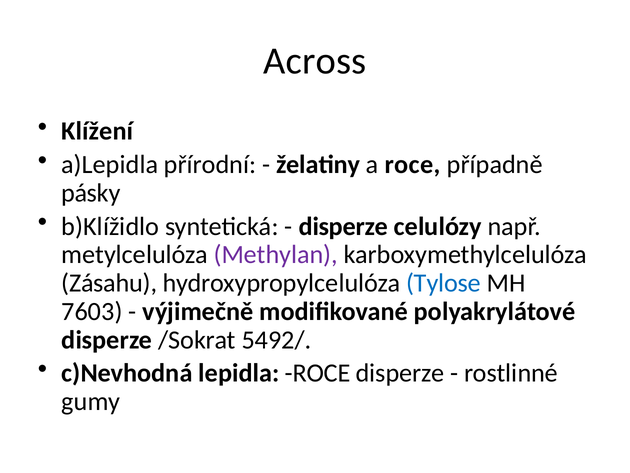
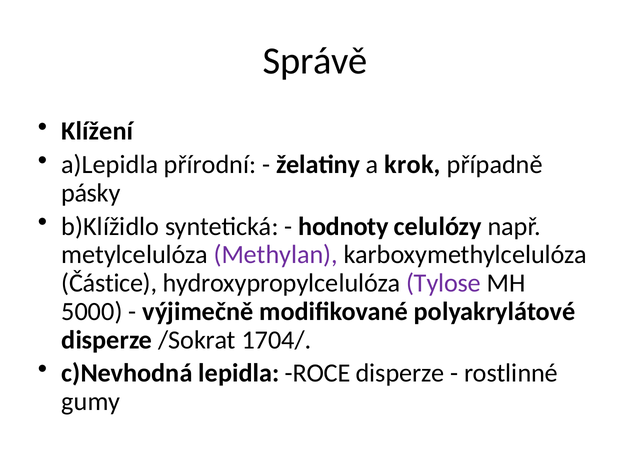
Across: Across -> Správě
a roce: roce -> krok
disperze at (343, 226): disperze -> hodnoty
Zásahu: Zásahu -> Částice
Tylose colour: blue -> purple
7603: 7603 -> 5000
5492/: 5492/ -> 1704/
